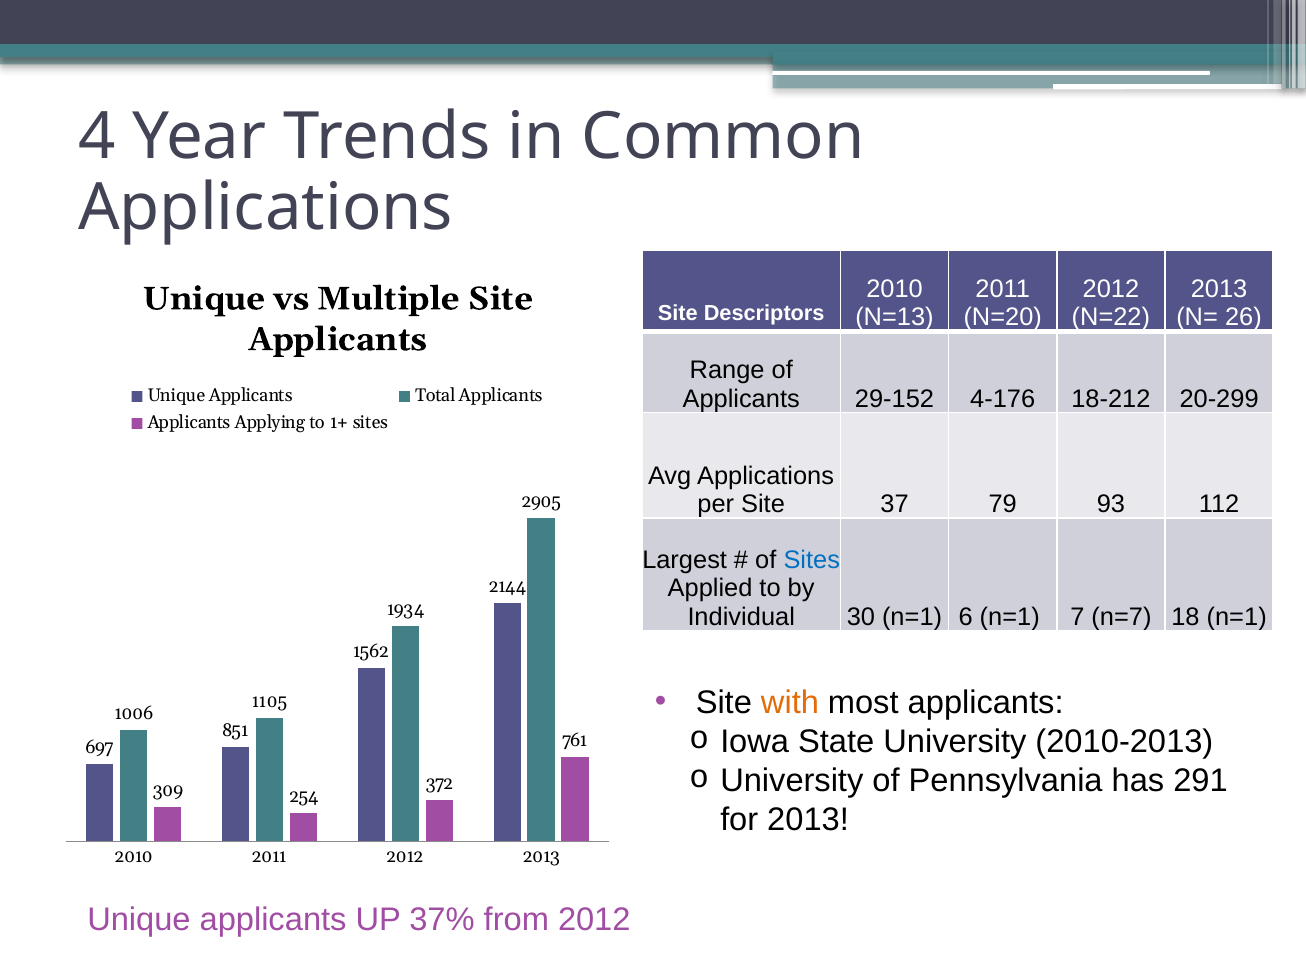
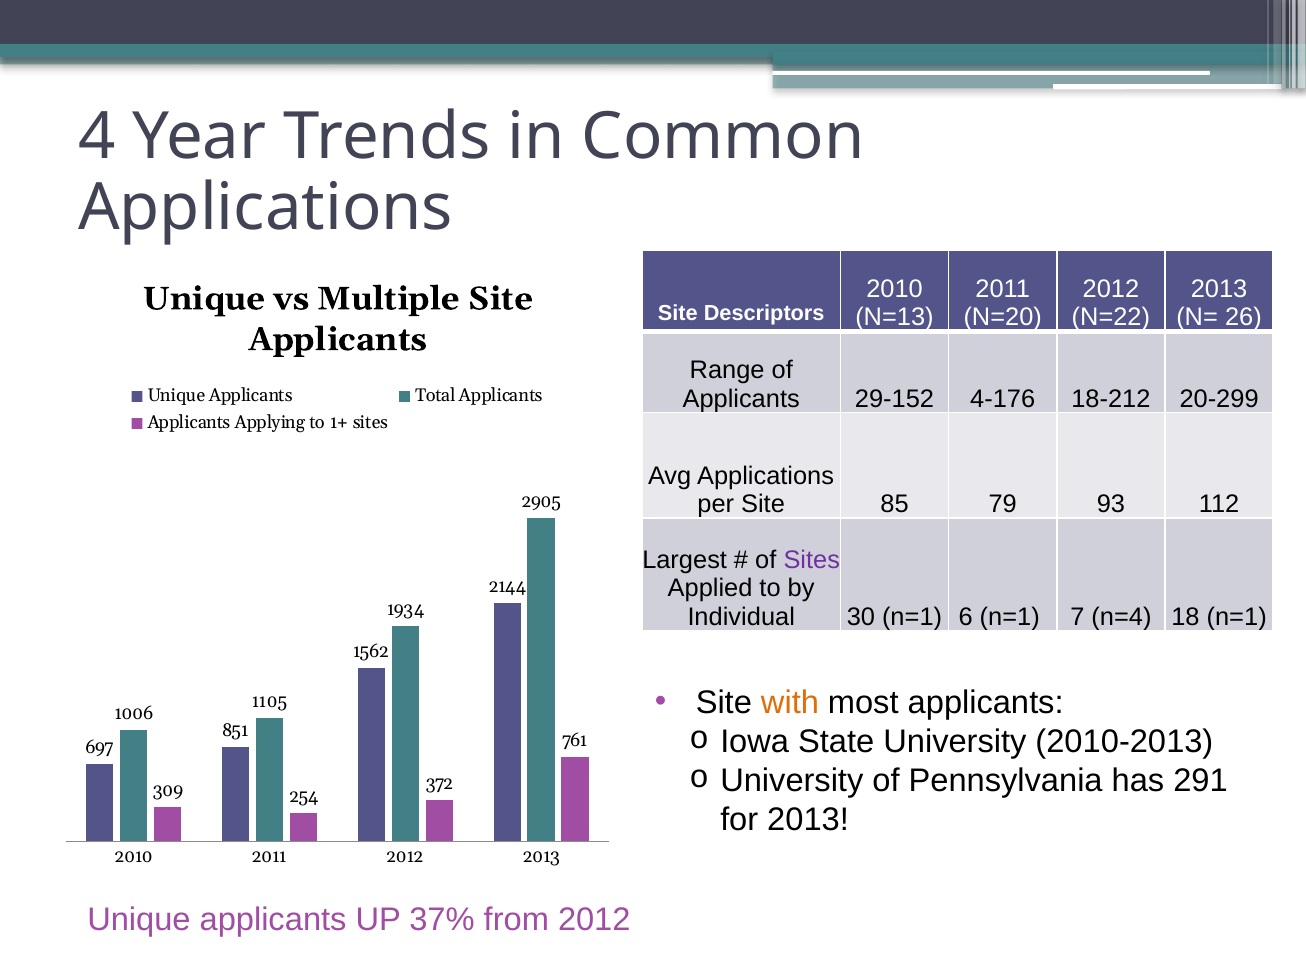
37: 37 -> 85
Sites at (812, 560) colour: blue -> purple
n=7: n=7 -> n=4
